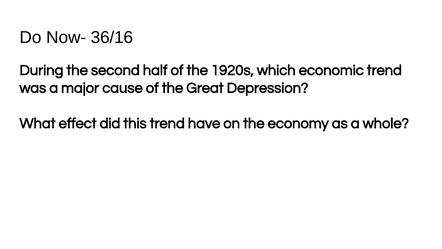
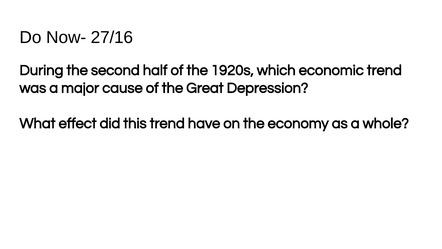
36/16: 36/16 -> 27/16
